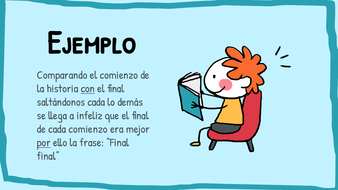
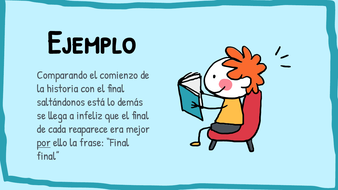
con underline: present -> none
saltándonos cada: cada -> está
cada comienzo: comienzo -> reaparece
